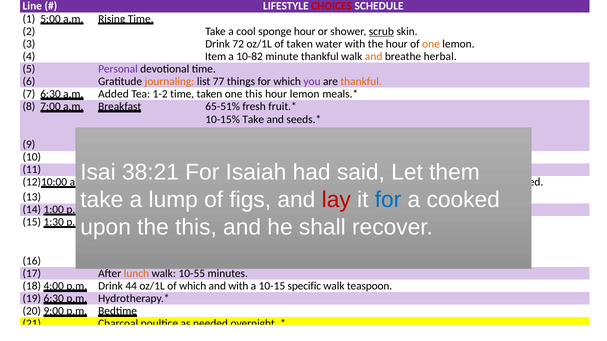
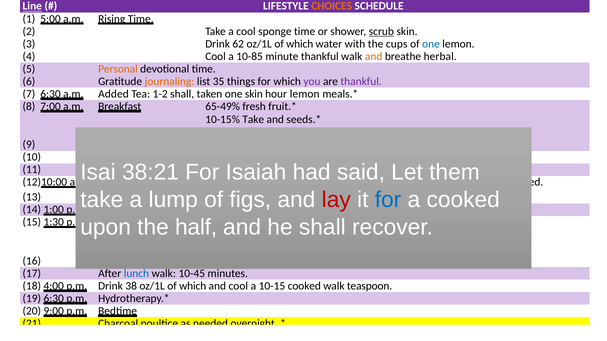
Line underline: none -> present
CHOICES colour: red -> orange
sponge hour: hour -> time
72: 72 -> 62
taken at (300, 44): taken -> which
the hour: hour -> cups
one at (431, 44) colour: orange -> blue
4 Item: Item -> Cool
10-82: 10-82 -> 10-85
Personal colour: purple -> orange
77: 77 -> 35
thankful at (361, 81) colour: orange -> purple
1-2 time: time -> shall
one this: this -> skin
65-51%: 65-51% -> 65-49%
the this: this -> half
lunch at (136, 274) colour: orange -> blue
10-55: 10-55 -> 10-45
44: 44 -> 38
and with: with -> cool
10-15 specific: specific -> cooked
